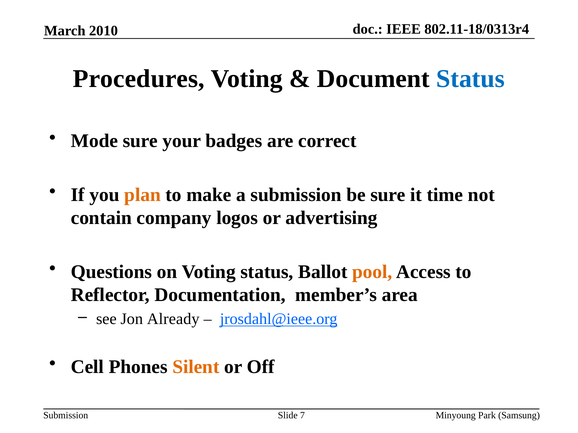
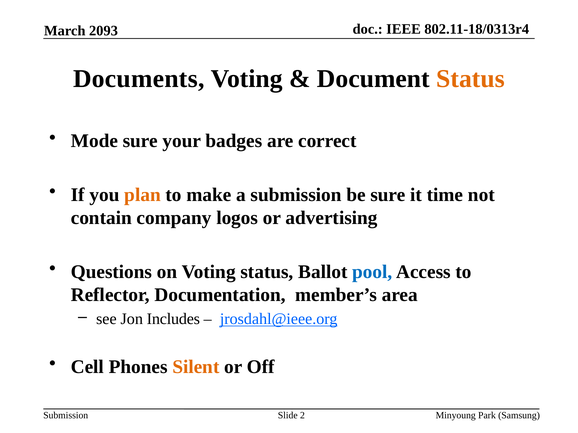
2010: 2010 -> 2093
Procedures: Procedures -> Documents
Status at (470, 79) colour: blue -> orange
pool colour: orange -> blue
Already: Already -> Includes
7: 7 -> 2
